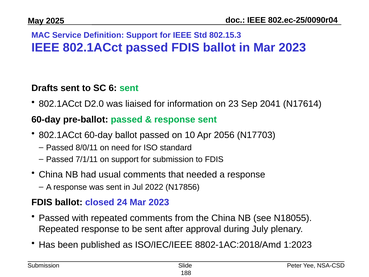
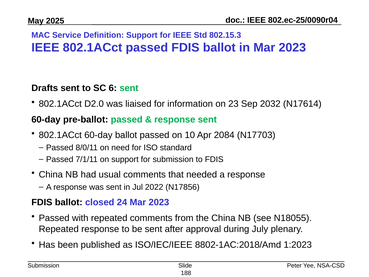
2041: 2041 -> 2032
2056: 2056 -> 2084
